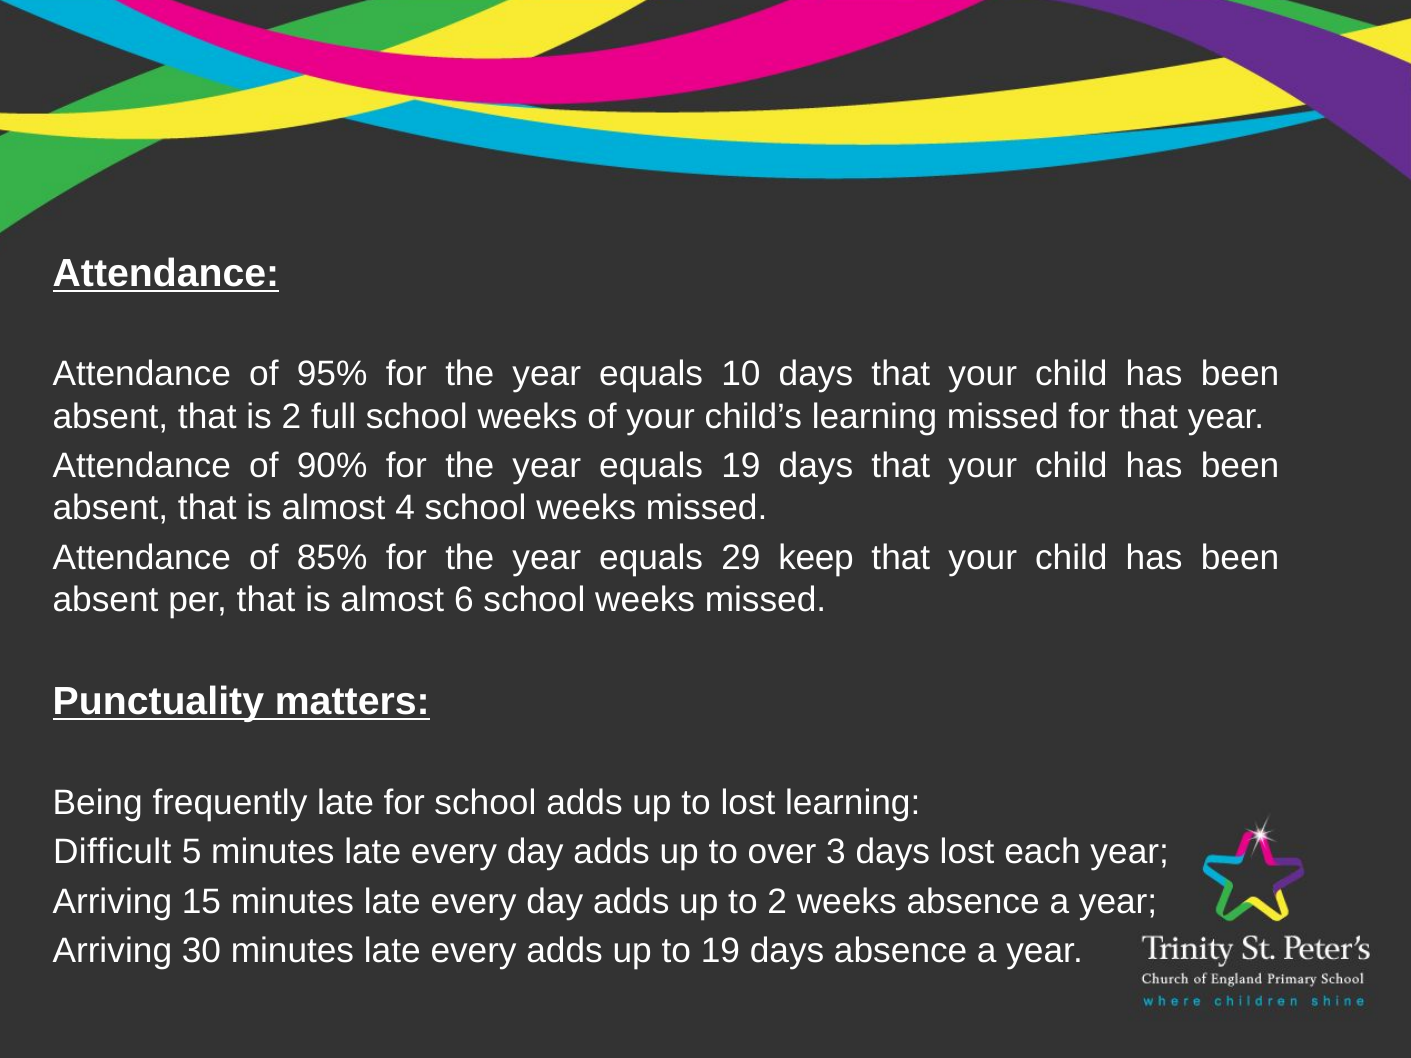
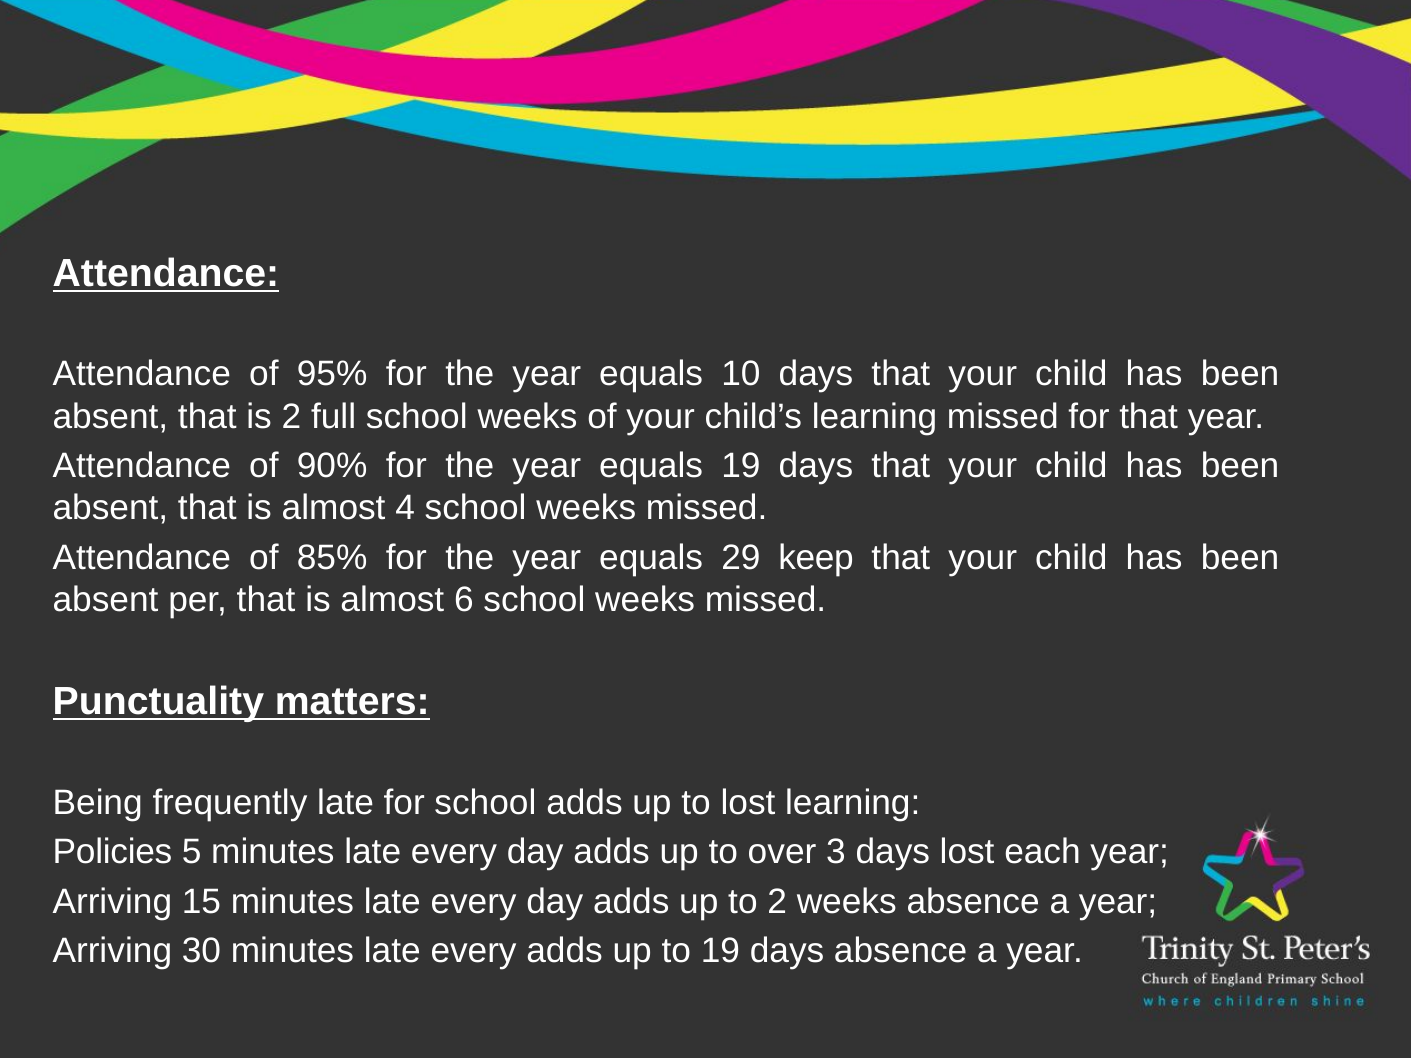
Difficult: Difficult -> Policies
